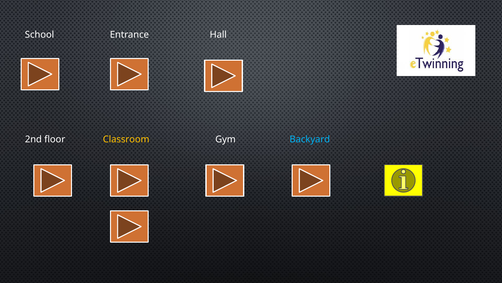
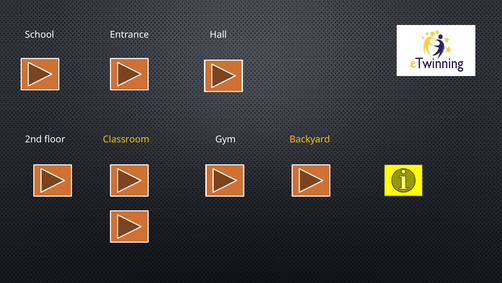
Backyard colour: light blue -> yellow
